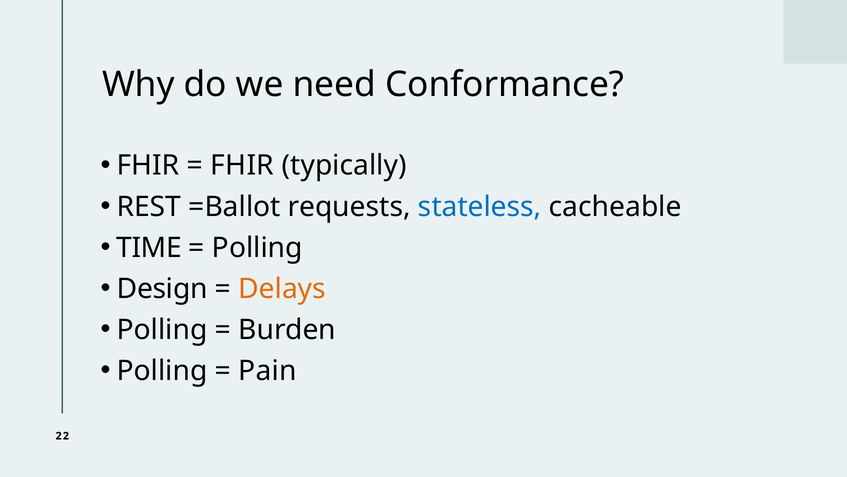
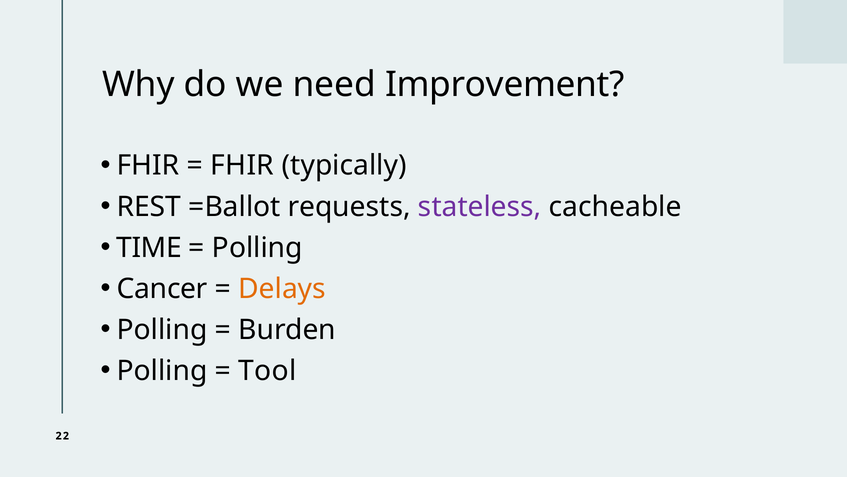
Conformance: Conformance -> Improvement
stateless colour: blue -> purple
Design: Design -> Cancer
Pain: Pain -> Tool
